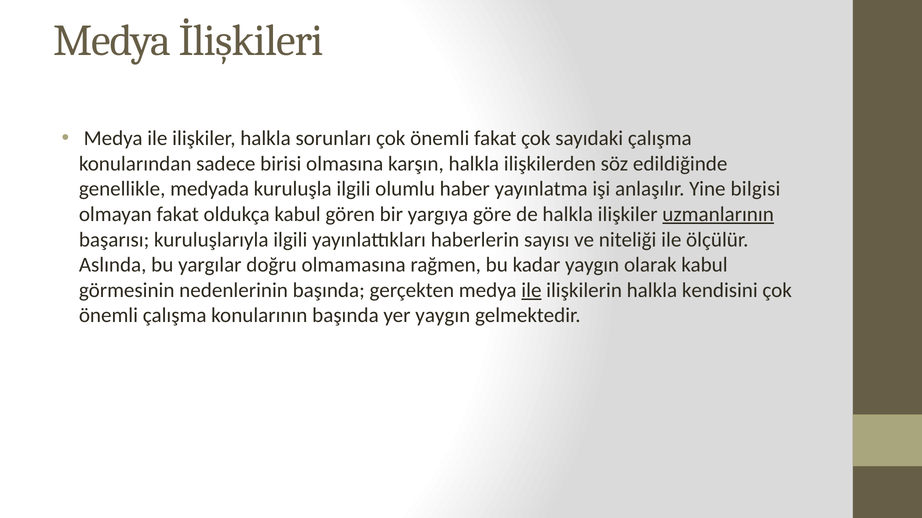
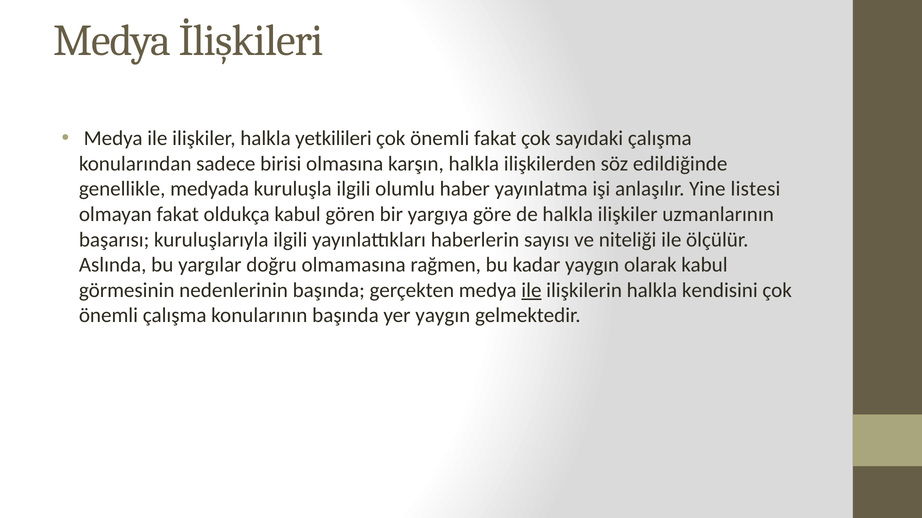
sorunları: sorunları -> yetkilileri
bilgisi: bilgisi -> listesi
uzmanlarının underline: present -> none
